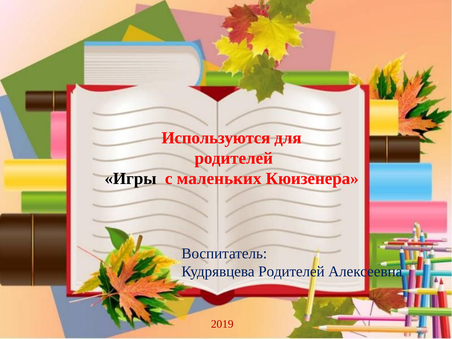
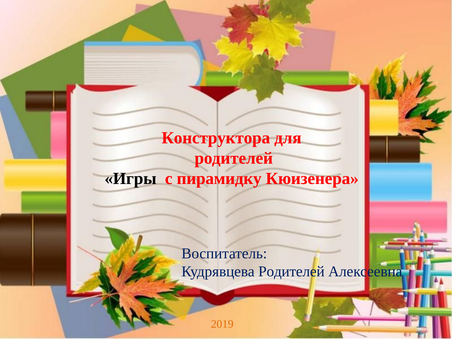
Используются: Используются -> Конструктора
маленьких: маленьких -> пирамидку
2019 colour: red -> orange
